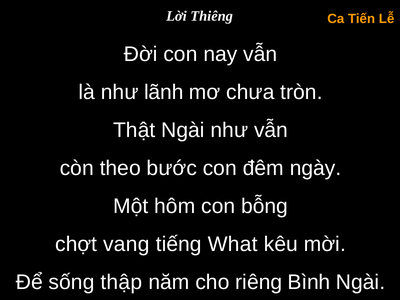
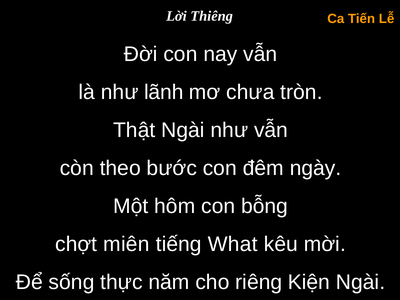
vang: vang -> miên
thập: thập -> thực
Bình: Bình -> Kiện
